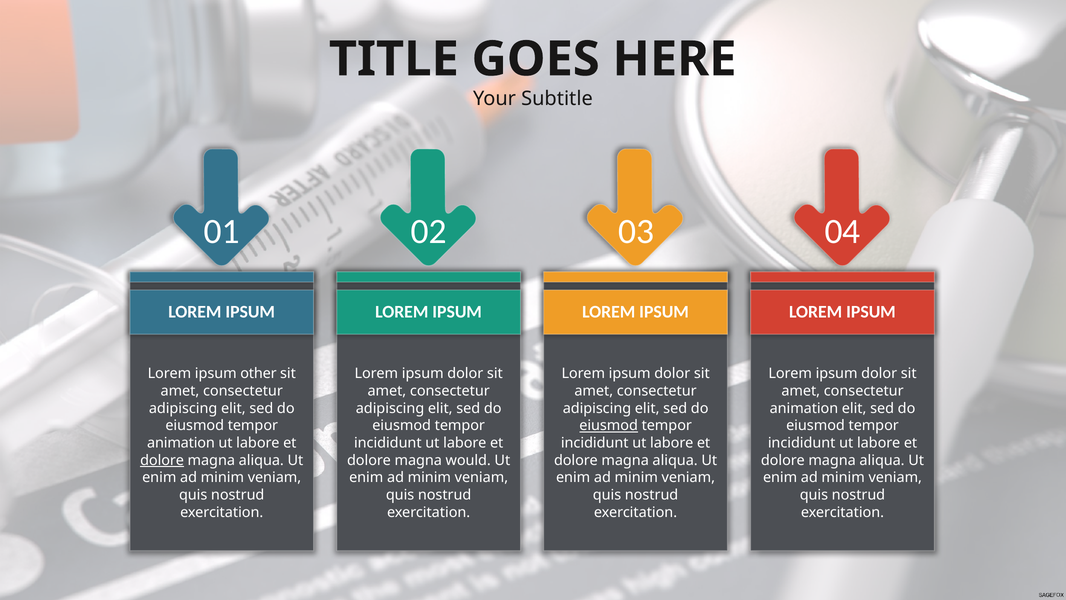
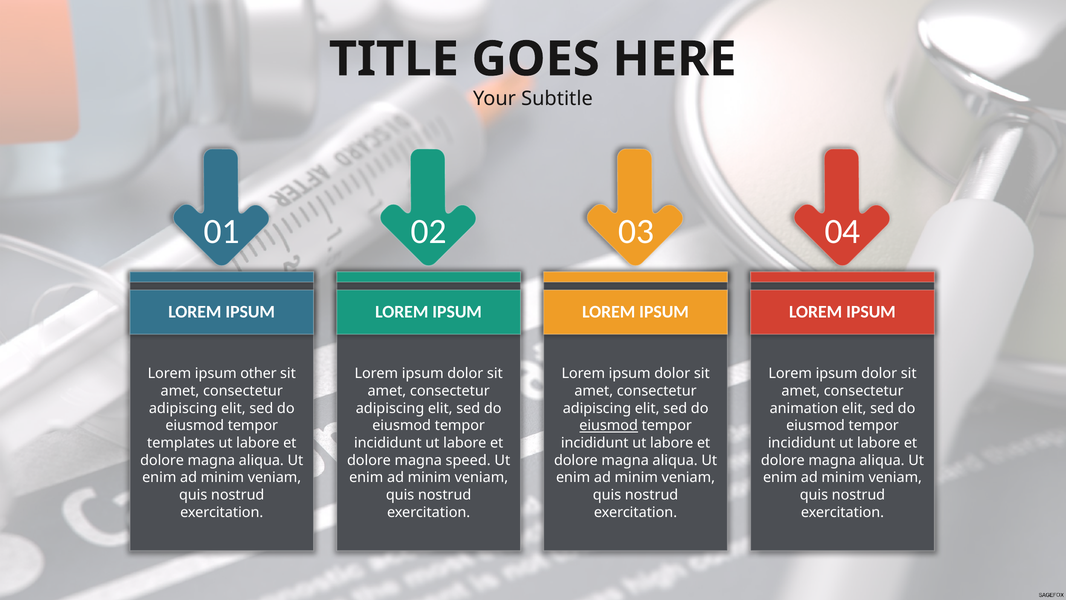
animation at (181, 443): animation -> templates
dolore at (162, 460) underline: present -> none
would: would -> speed
